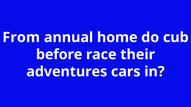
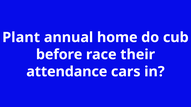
From: From -> Plant
adventures: adventures -> attendance
